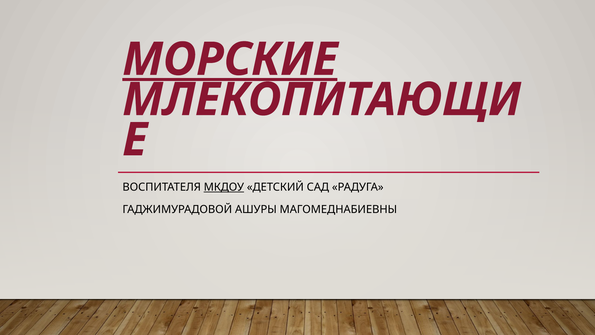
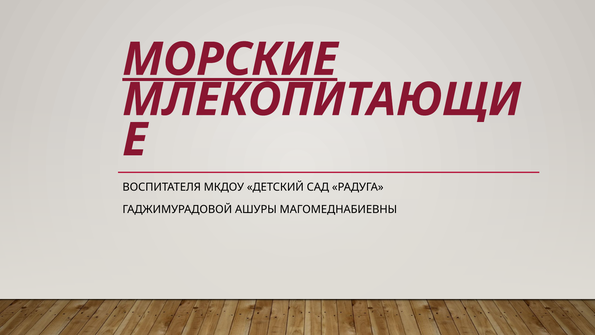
МКДОУ underline: present -> none
